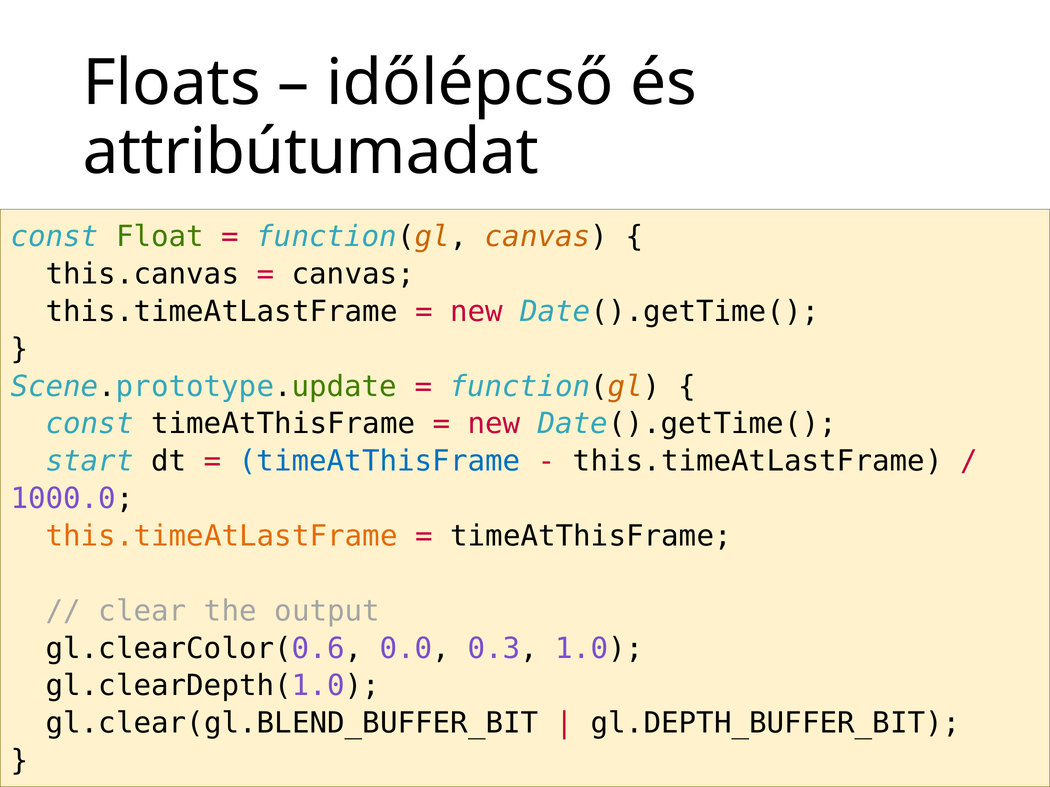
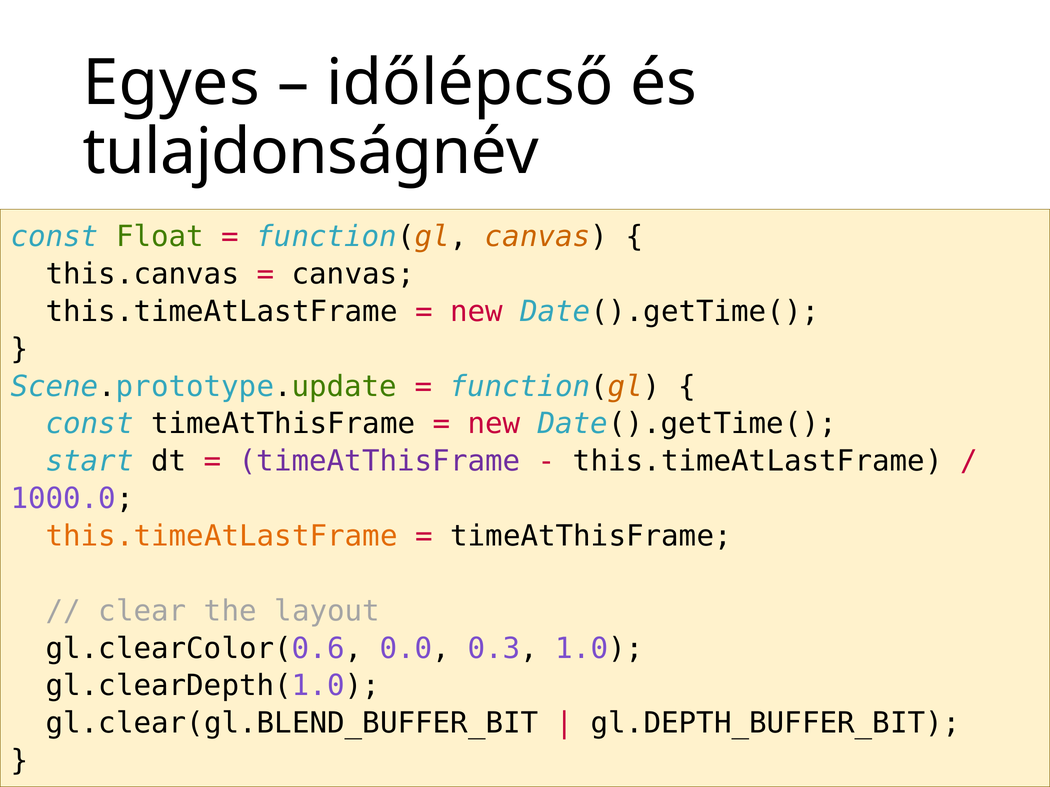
Floats: Floats -> Egyes
attribútumadat: attribútumadat -> tulajdonságnév
timeAtThisFrame at (380, 462) colour: blue -> purple
output: output -> layout
